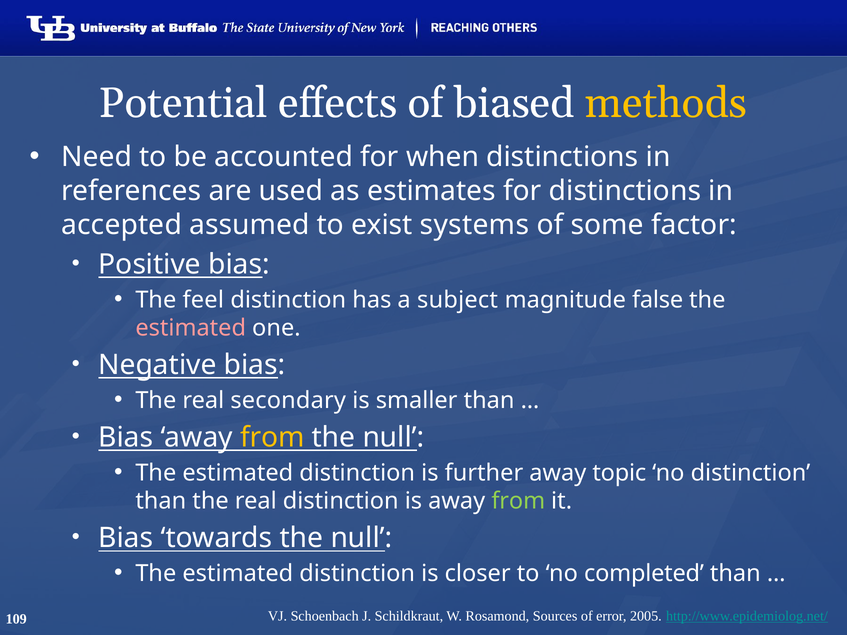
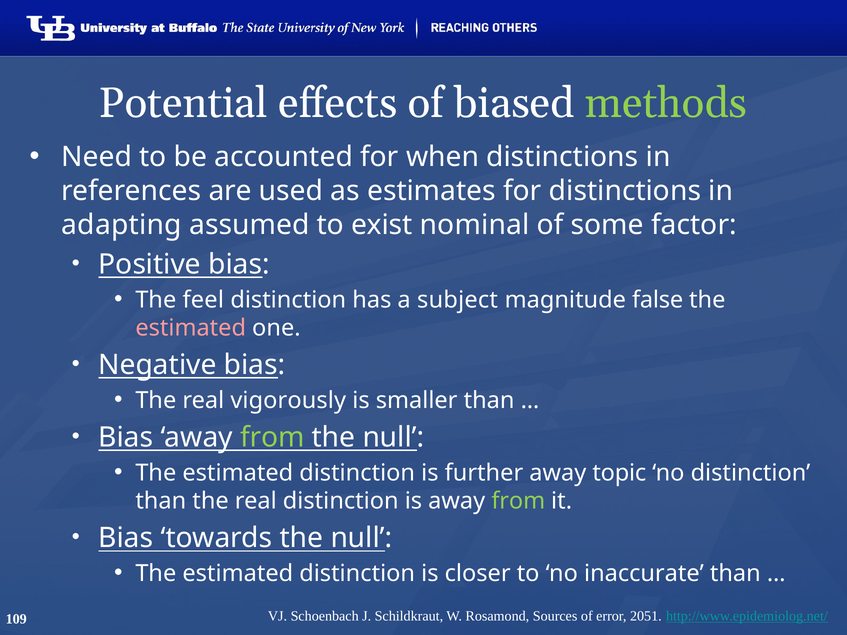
methods colour: yellow -> light green
accepted: accepted -> adapting
systems: systems -> nominal
secondary: secondary -> vigorously
from at (272, 438) colour: yellow -> light green
completed: completed -> inaccurate
2005: 2005 -> 2051
